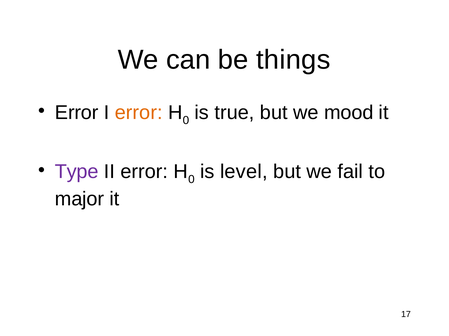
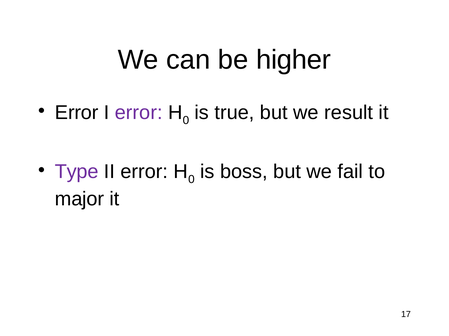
things: things -> higher
error at (139, 113) colour: orange -> purple
mood: mood -> result
level: level -> boss
